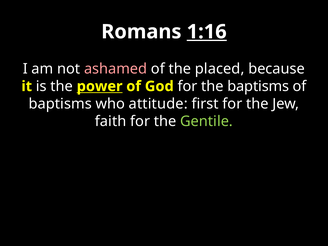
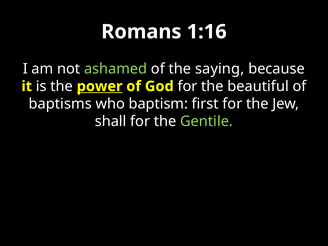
1:16 underline: present -> none
ashamed colour: pink -> light green
placed: placed -> saying
the baptisms: baptisms -> beautiful
attitude: attitude -> baptism
faith: faith -> shall
